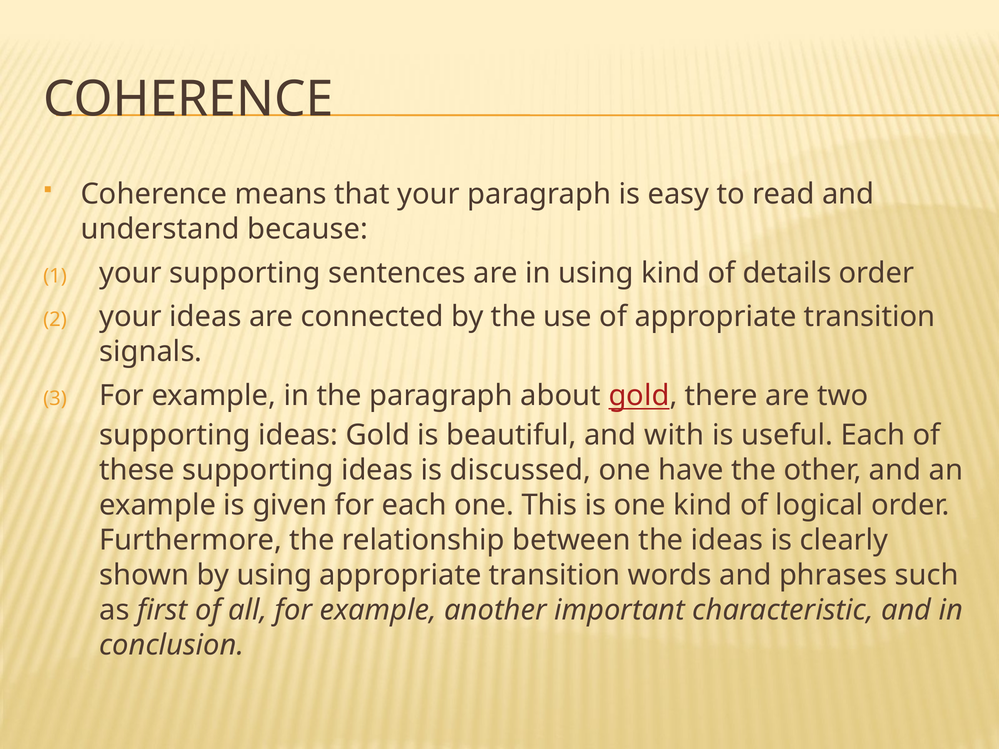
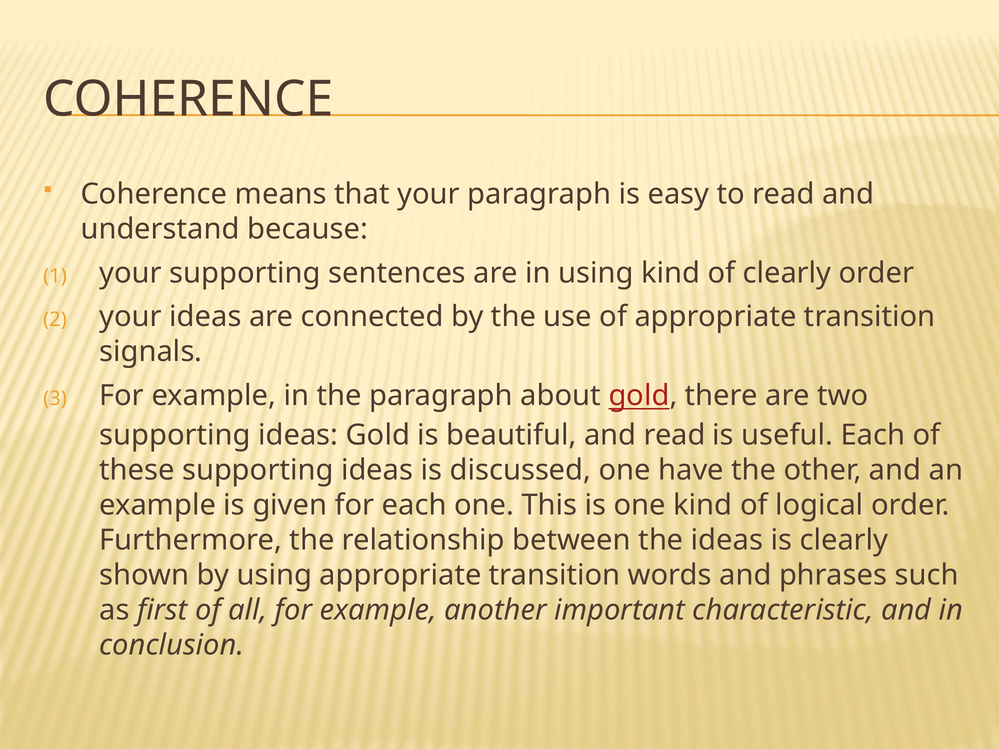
of details: details -> clearly
and with: with -> read
